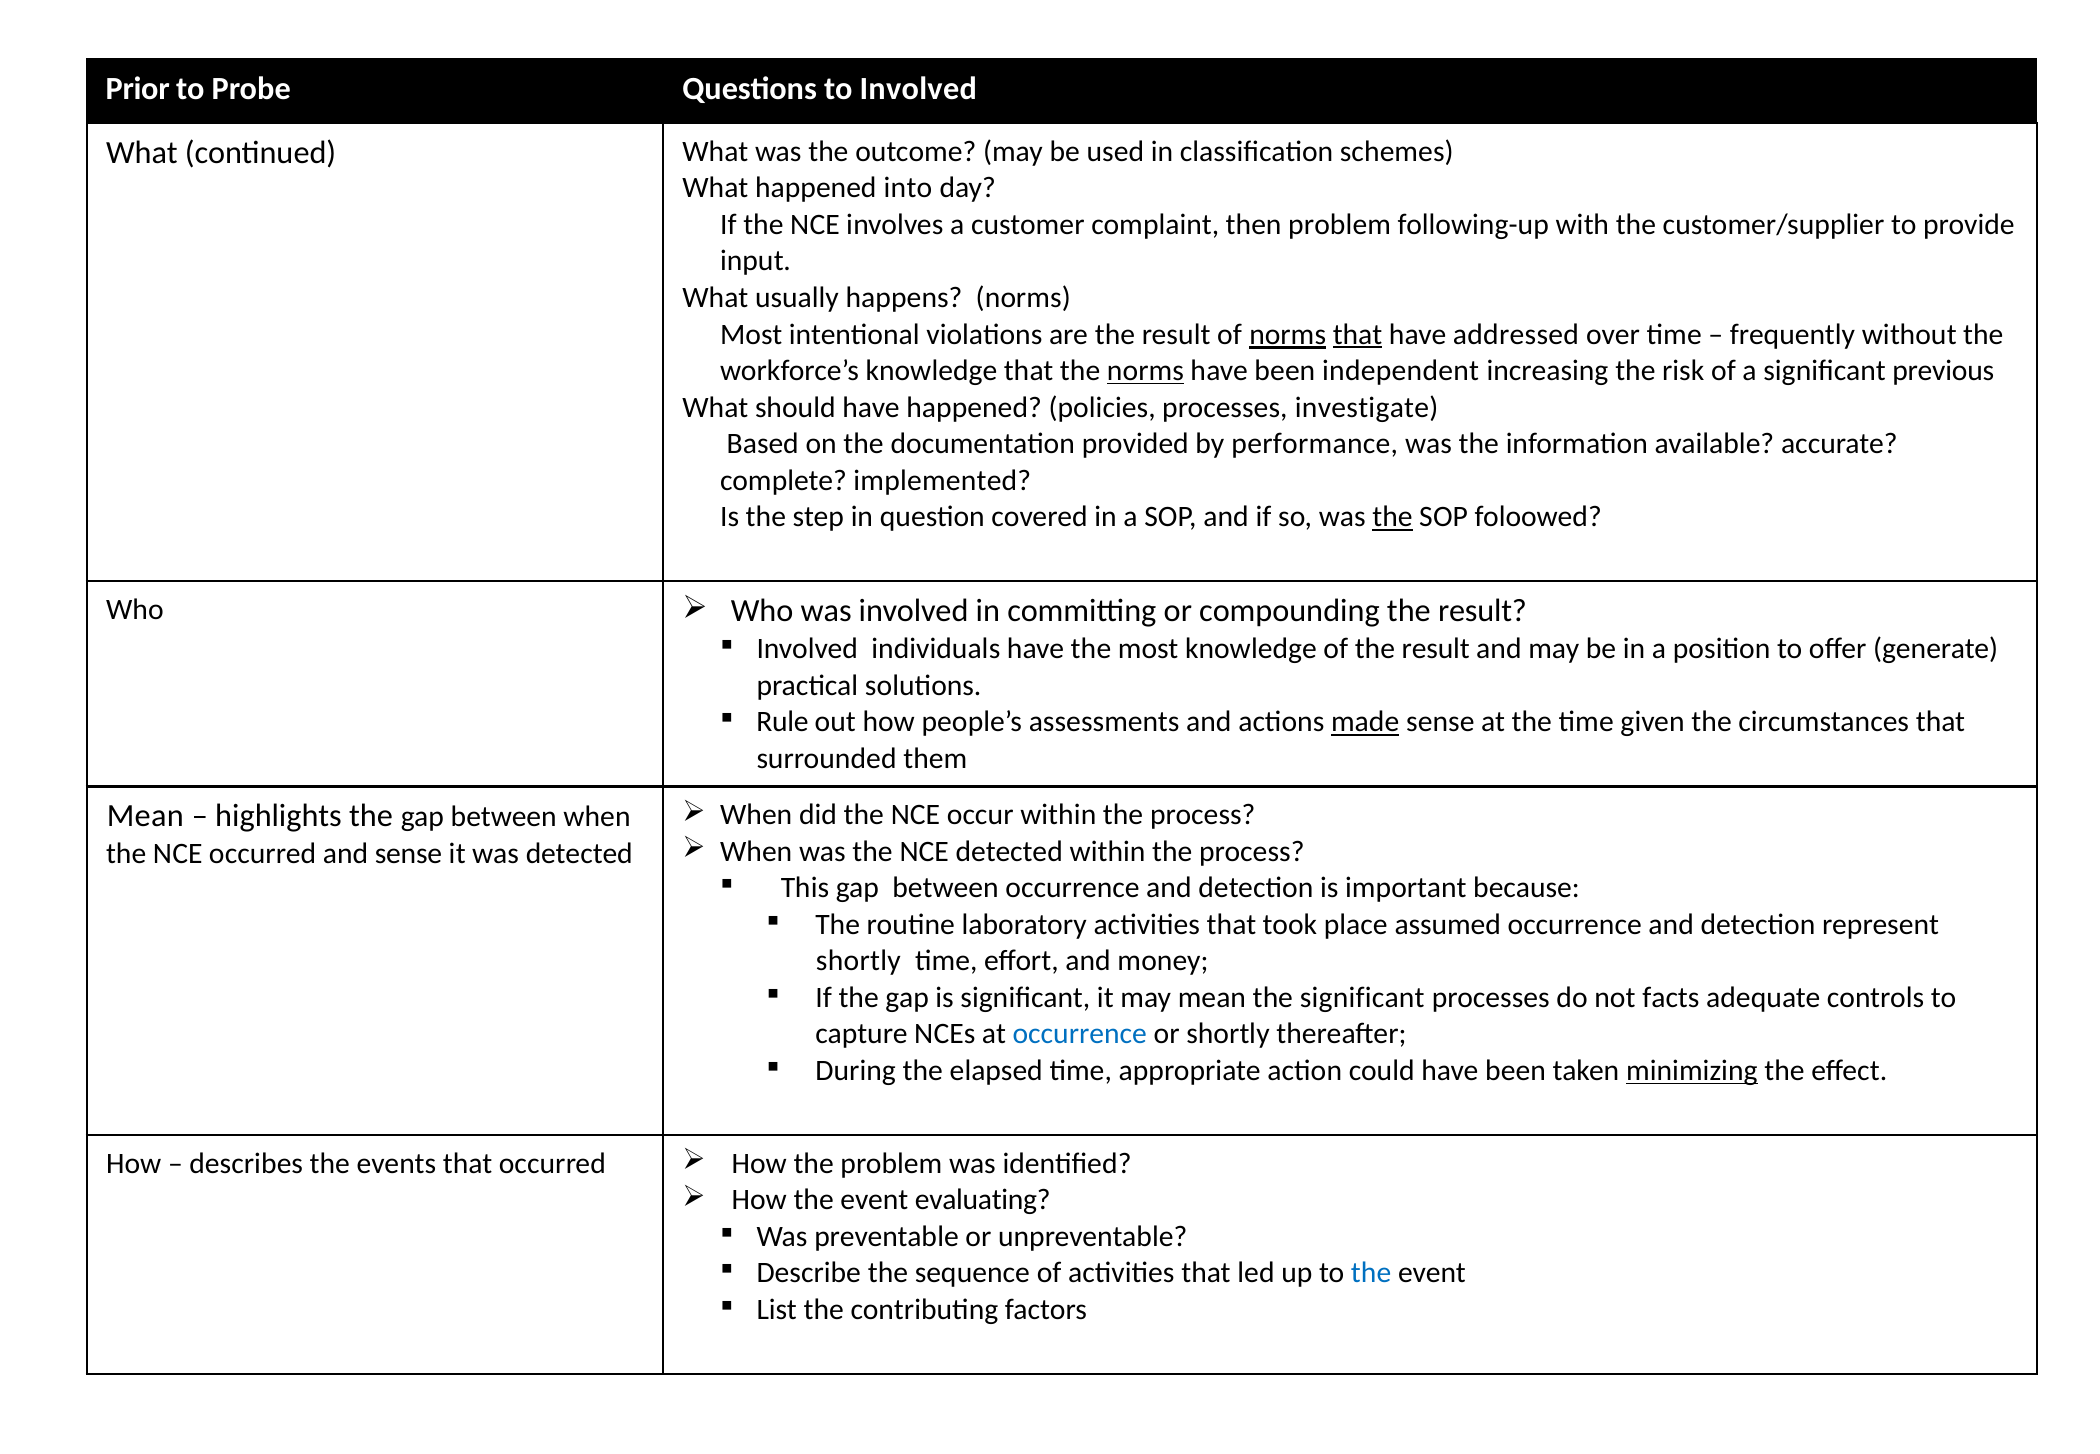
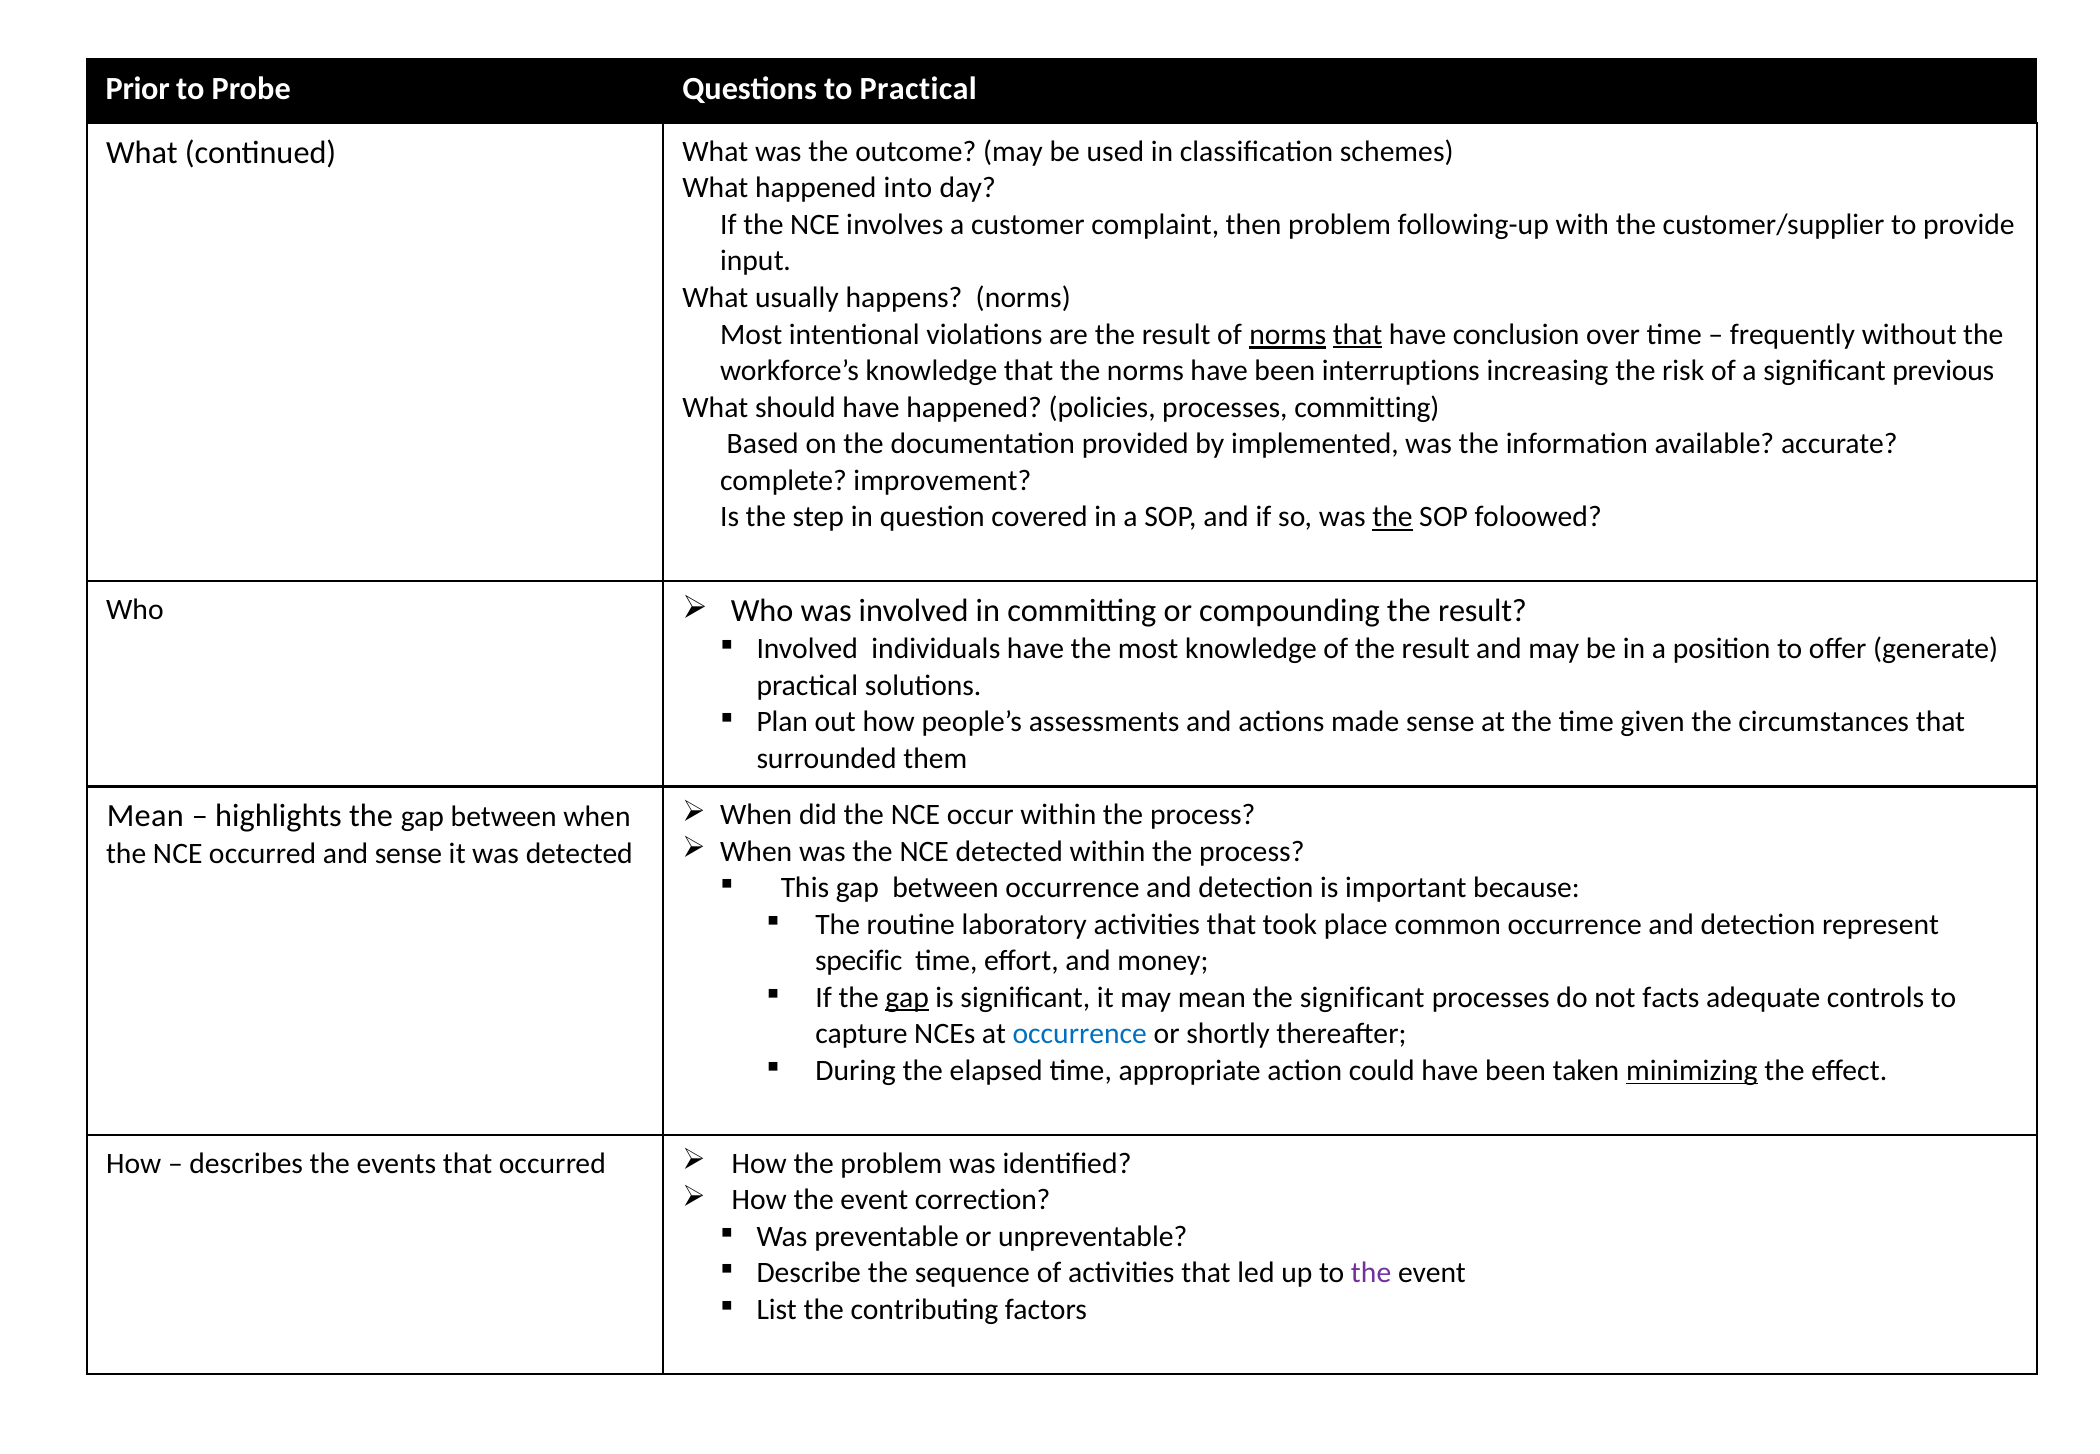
to Involved: Involved -> Practical
addressed: addressed -> conclusion
norms at (1145, 371) underline: present -> none
independent: independent -> interruptions
processes investigate: investigate -> committing
performance: performance -> implemented
implemented: implemented -> improvement
Rule: Rule -> Plan
made underline: present -> none
assumed: assumed -> common
shortly at (858, 961): shortly -> specific
gap at (907, 997) underline: none -> present
evaluating: evaluating -> correction
the at (1371, 1273) colour: blue -> purple
